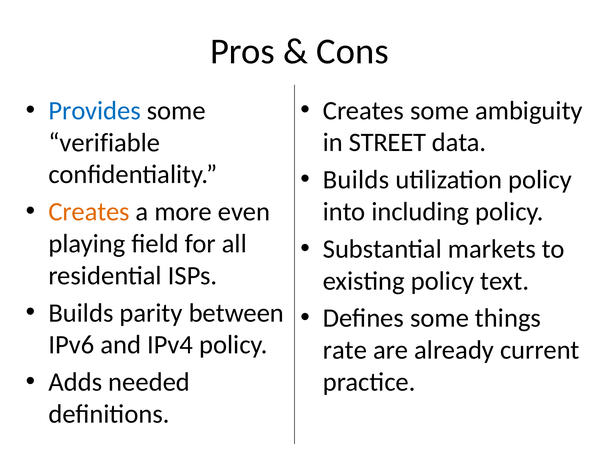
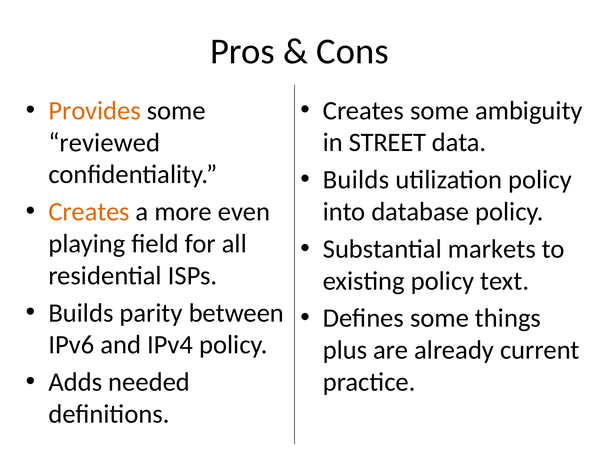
Provides colour: blue -> orange
verifiable: verifiable -> reviewed
including: including -> database
rate: rate -> plus
